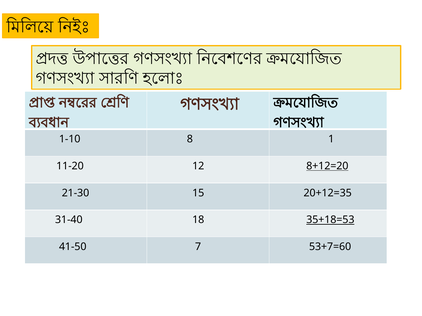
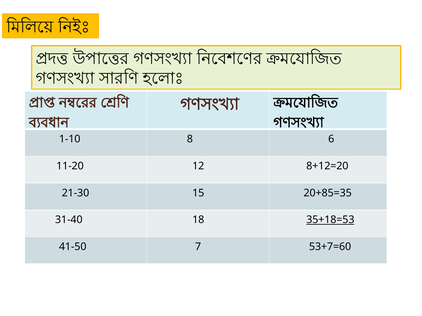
1: 1 -> 6
8+12=20 underline: present -> none
20+12=35: 20+12=35 -> 20+85=35
